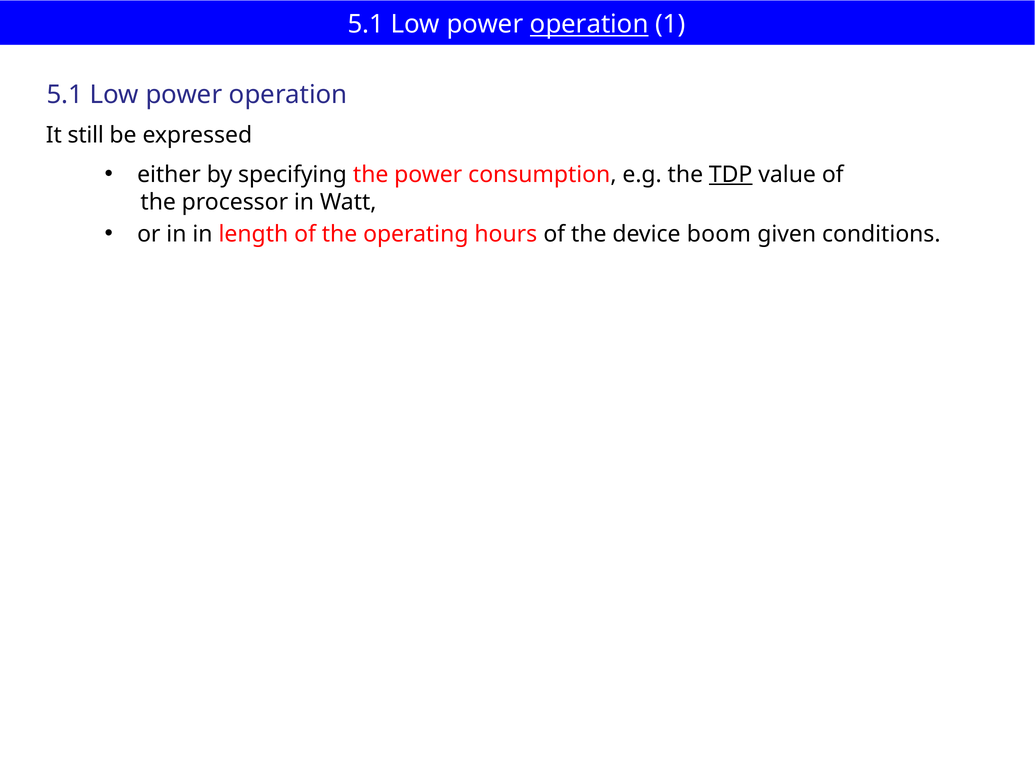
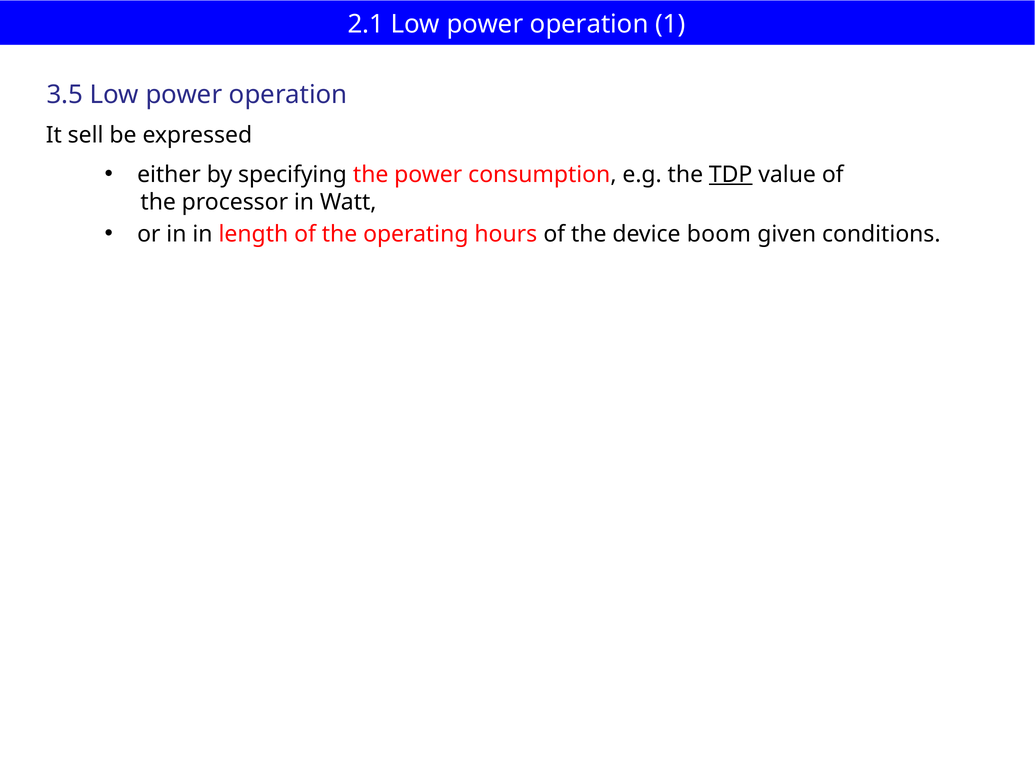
5.1 at (366, 24): 5.1 -> 2.1
operation at (589, 24) underline: present -> none
5.1 at (65, 95): 5.1 -> 3.5
still: still -> sell
